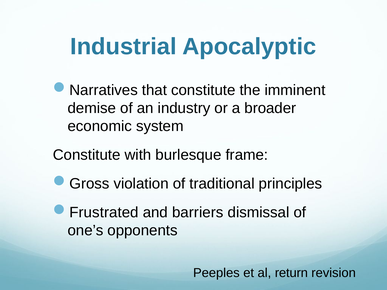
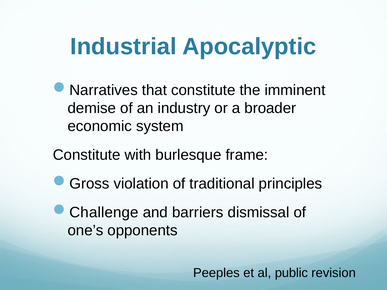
Frustrated: Frustrated -> Challenge
return: return -> public
